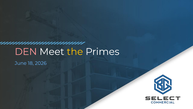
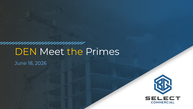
DEN colour: pink -> yellow
